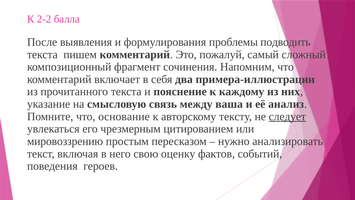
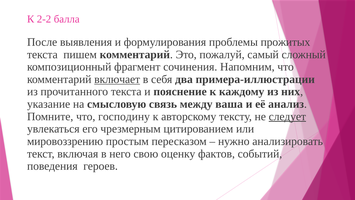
подводить: подводить -> прожитых
включает underline: none -> present
основание: основание -> господину
